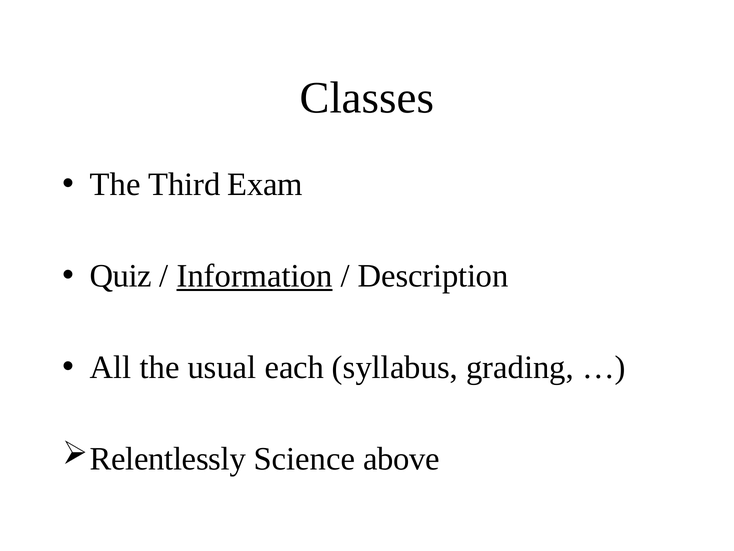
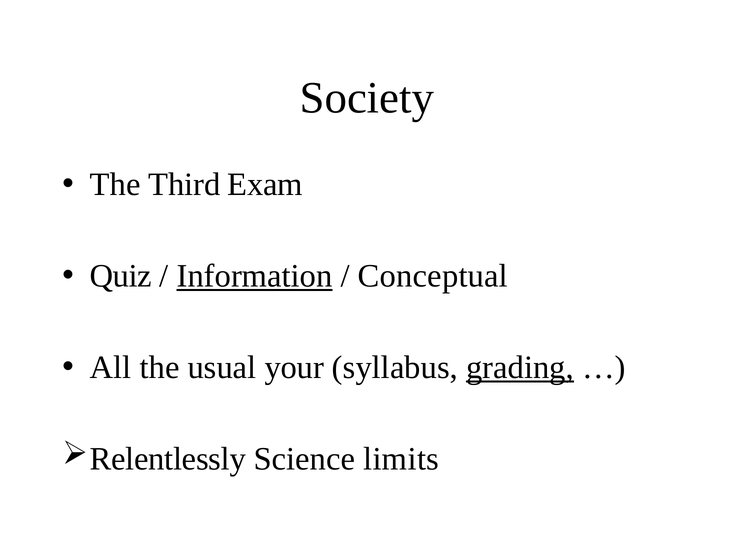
Classes: Classes -> Society
Description: Description -> Conceptual
each: each -> your
grading underline: none -> present
above: above -> limits
